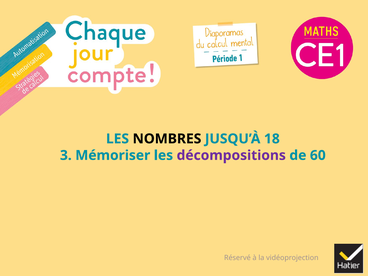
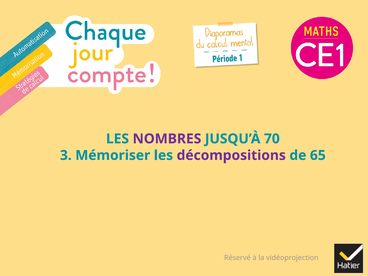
NOMBRES colour: black -> purple
18: 18 -> 70
60: 60 -> 65
